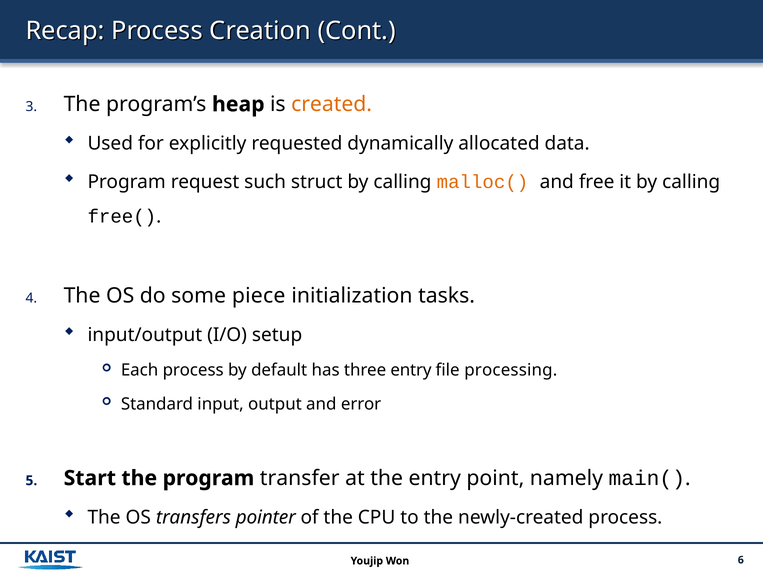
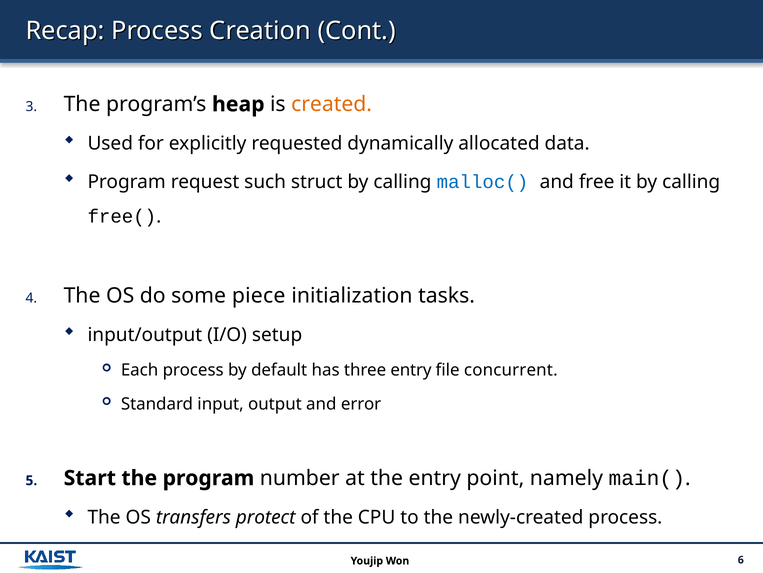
malloc( colour: orange -> blue
processing: processing -> concurrent
transfer: transfer -> number
pointer: pointer -> protect
